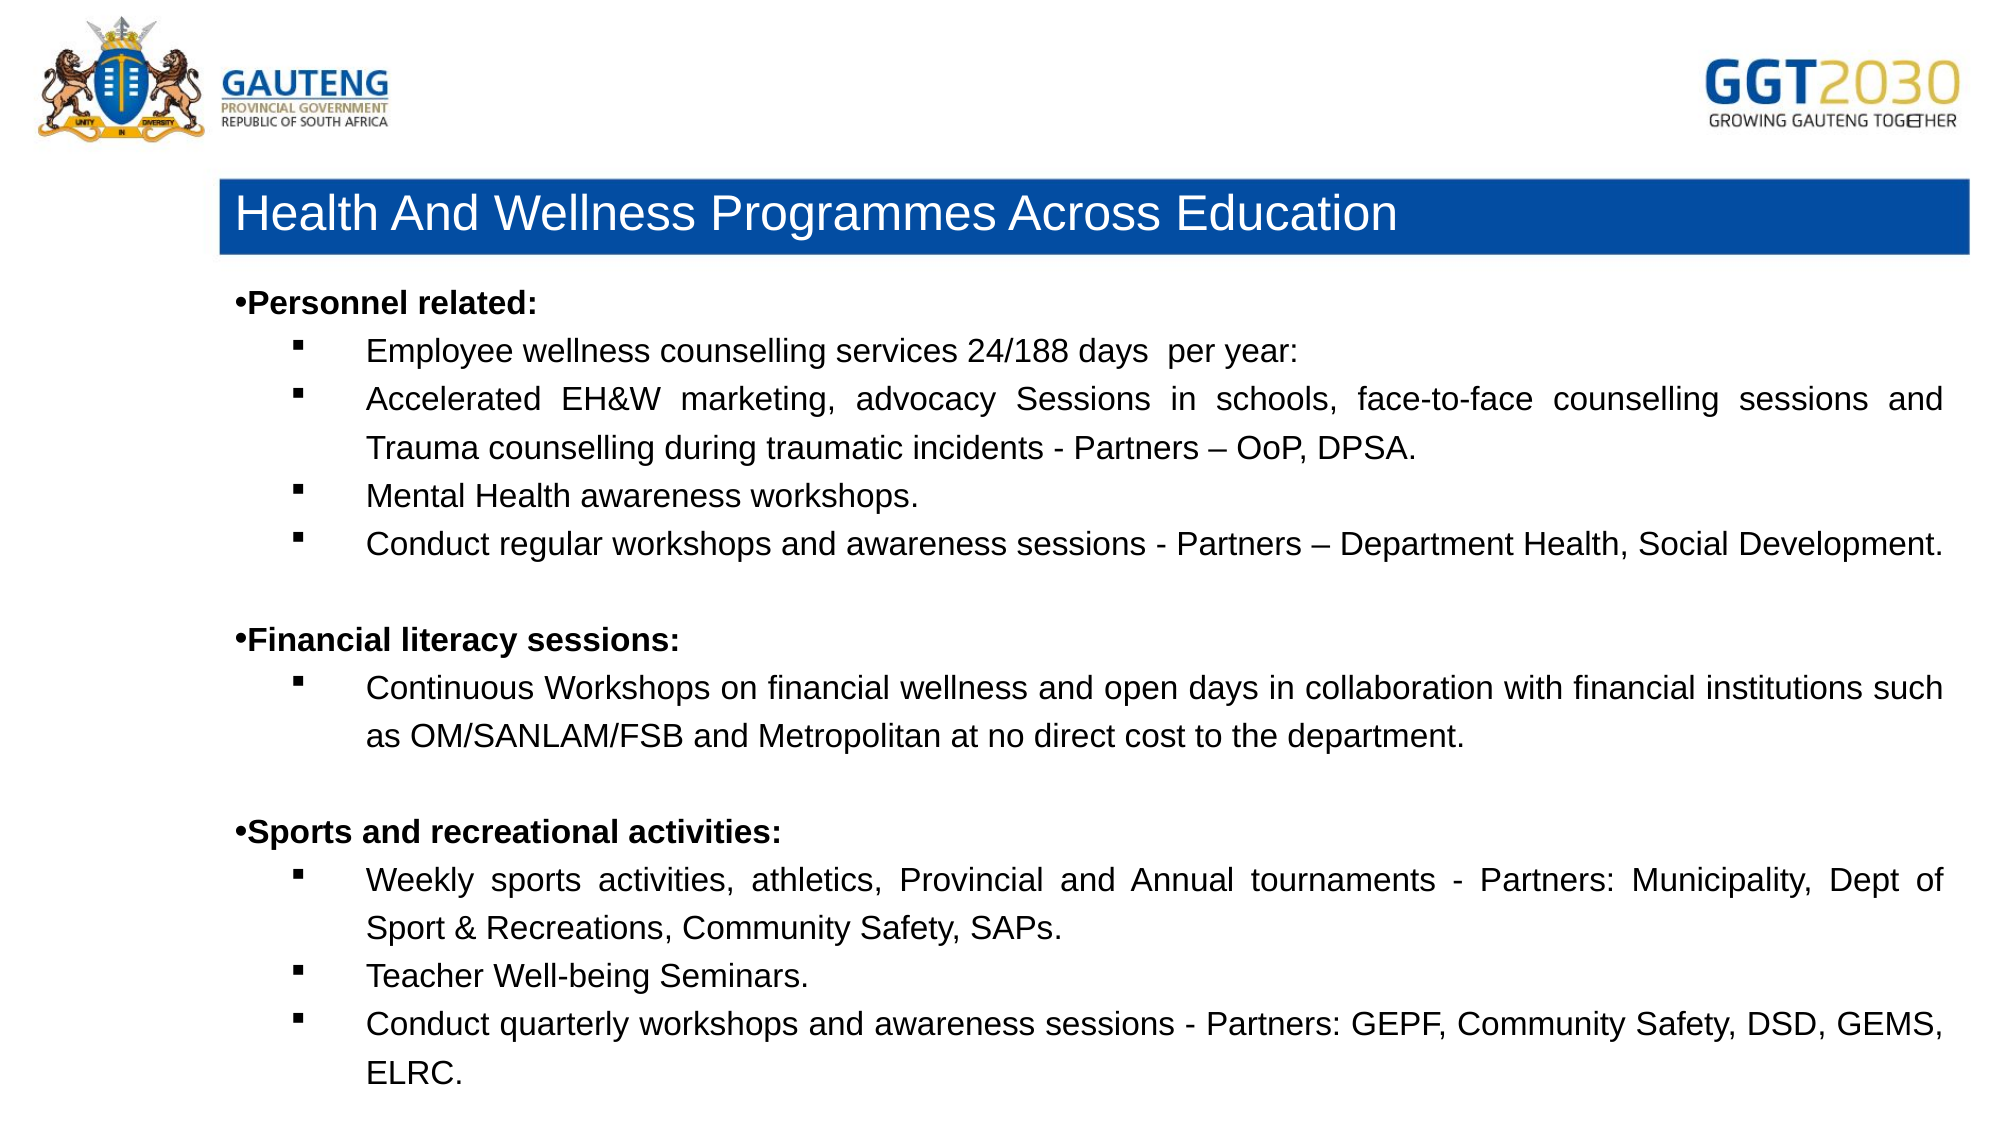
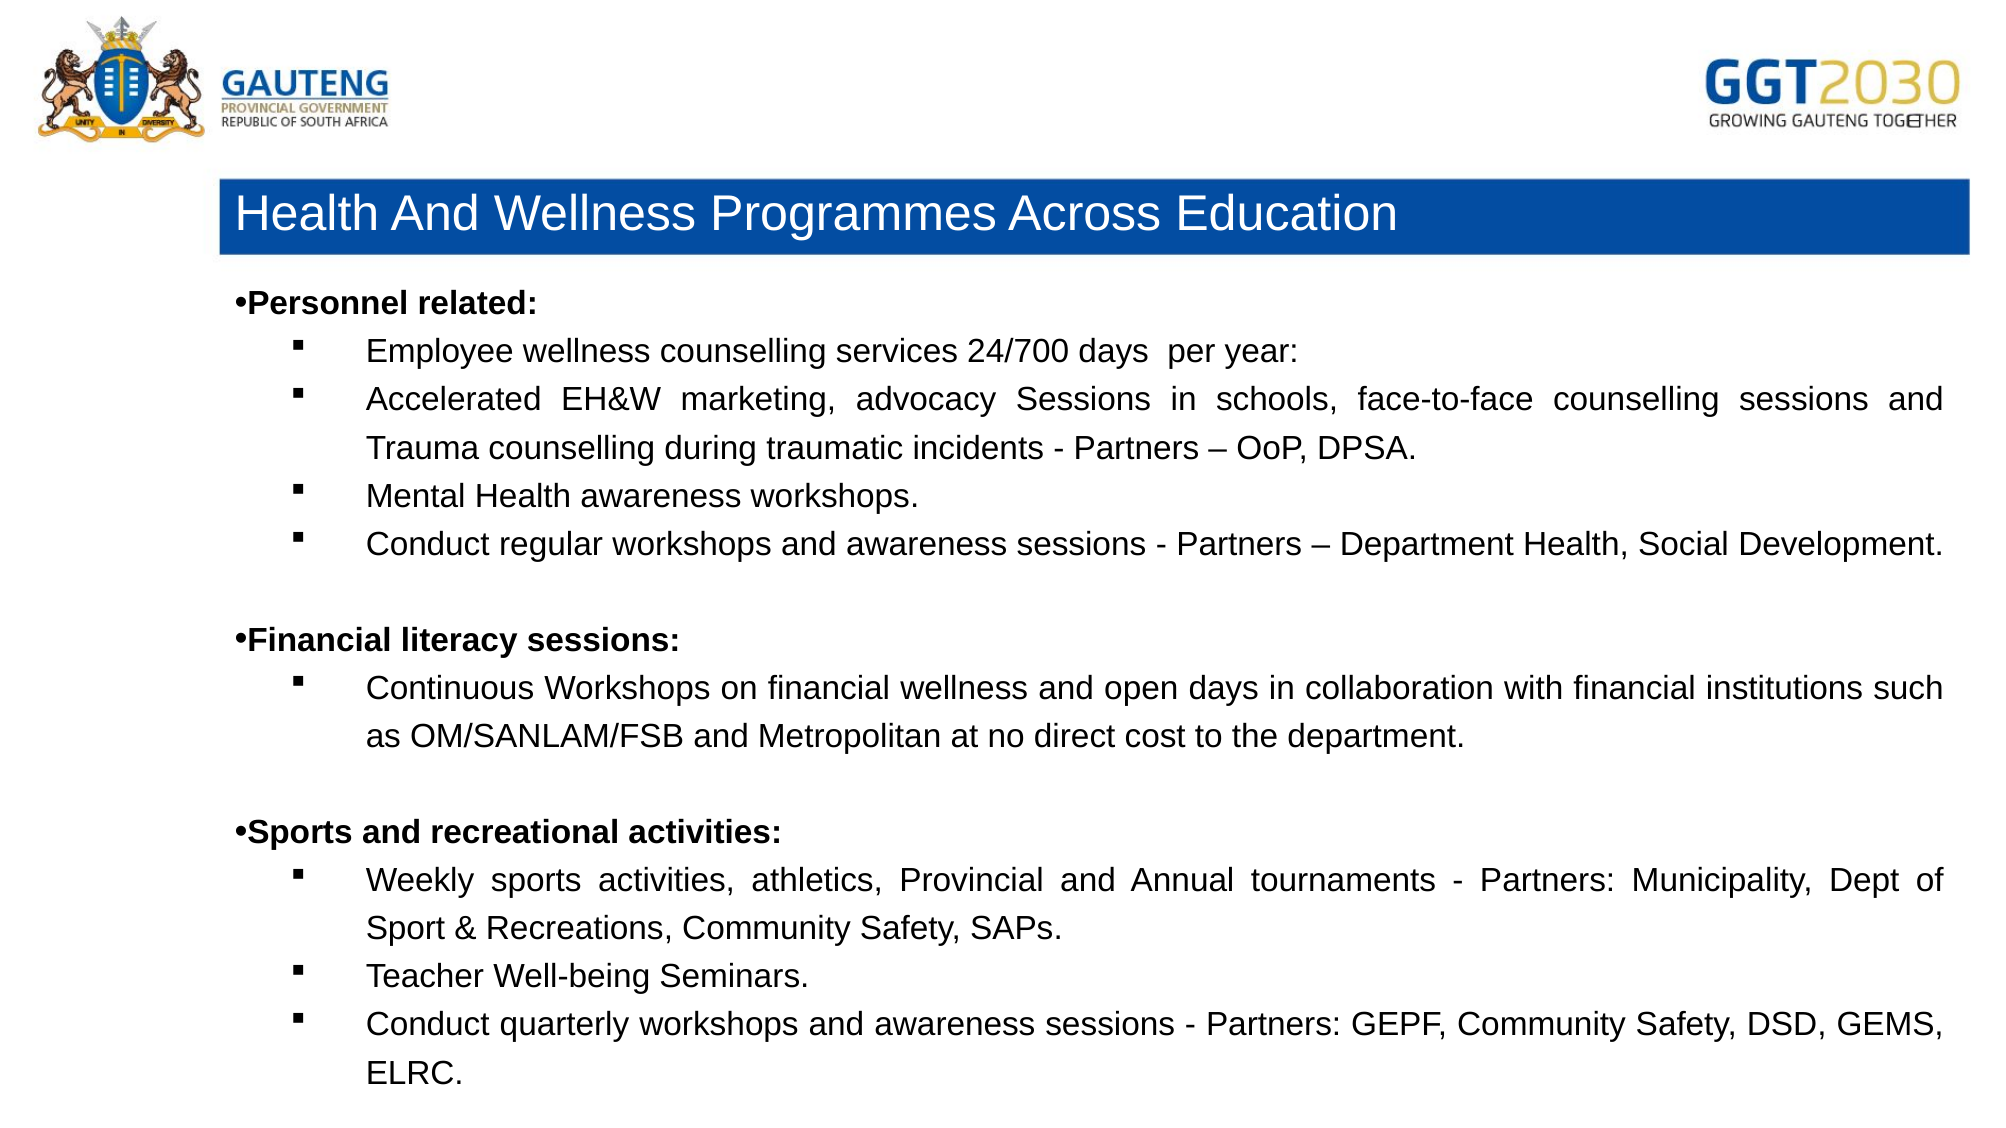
24/188: 24/188 -> 24/700
